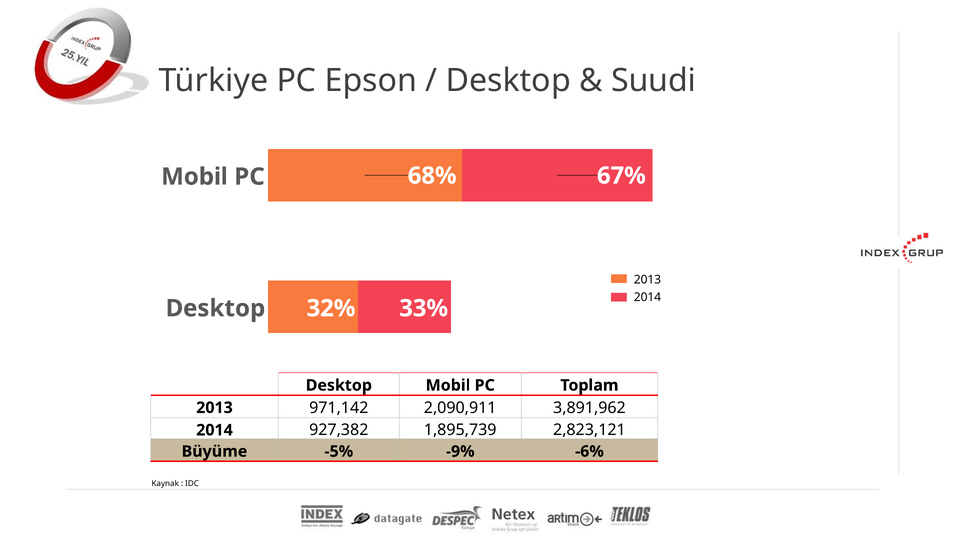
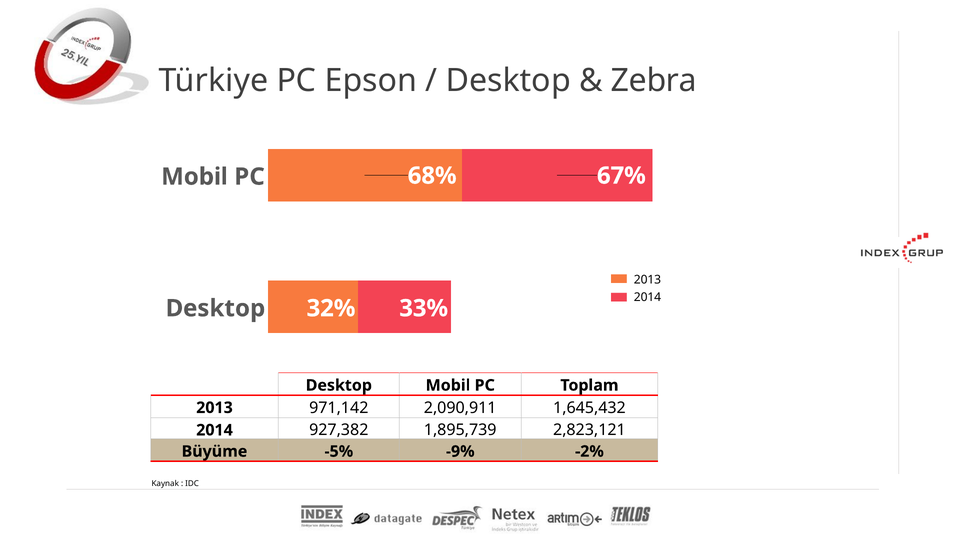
Suudi: Suudi -> Zebra
3,891,962: 3,891,962 -> 1,645,432
-6%: -6% -> -2%
